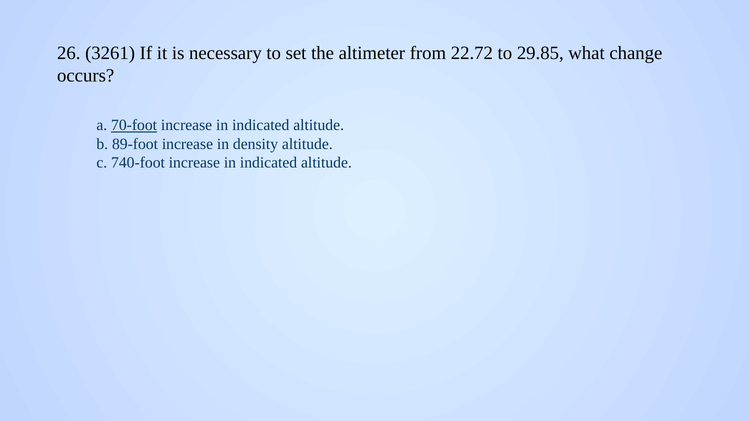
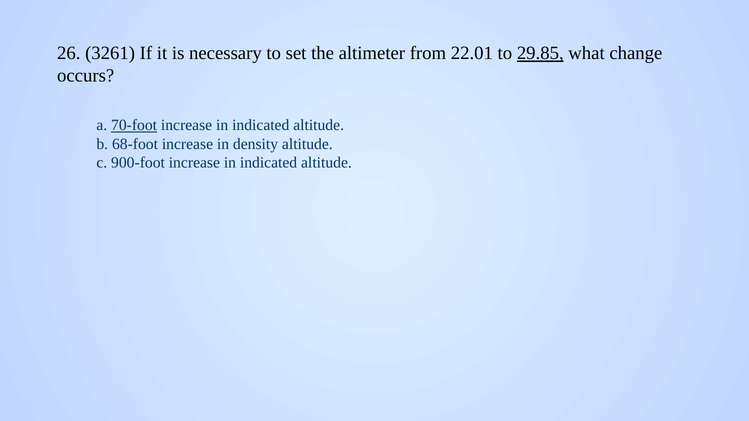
22.72: 22.72 -> 22.01
29.85 underline: none -> present
89-foot: 89-foot -> 68-foot
740-foot: 740-foot -> 900-foot
